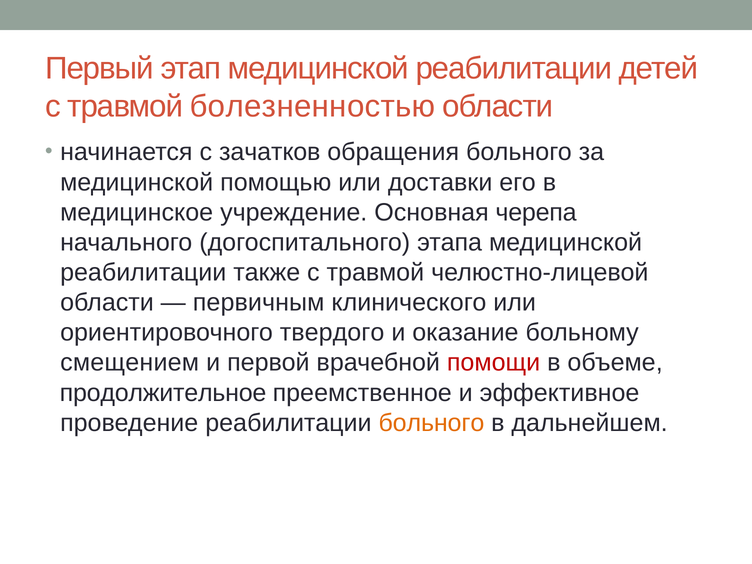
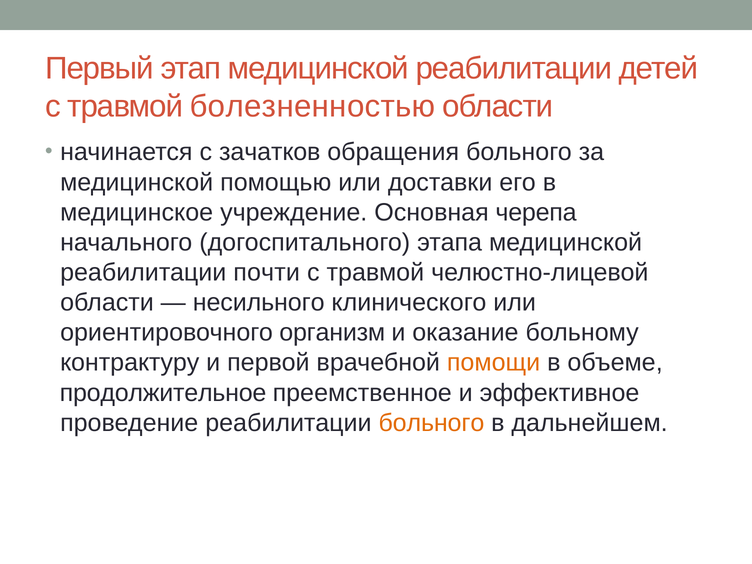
также: также -> почти
первичным: первичным -> несильного
твердого: твердого -> организм
смещением: смещением -> контрактуру
помощи colour: red -> orange
